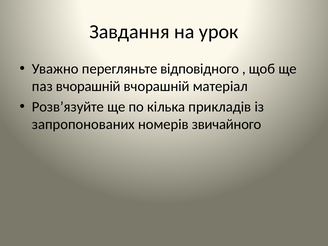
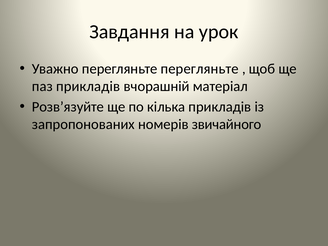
перегляньте відповідного: відповідного -> перегляньте
паз вчорашній: вчорашній -> прикладів
